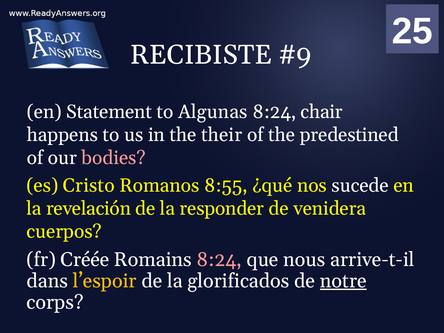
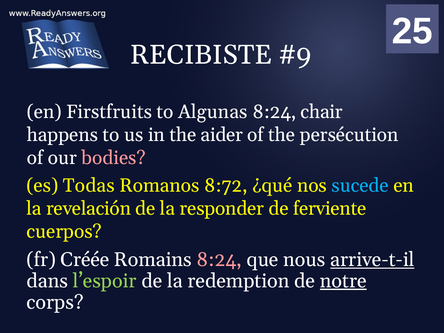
Statement: Statement -> Firstfruits
their: their -> aider
predestined: predestined -> persécution
Cristo: Cristo -> Todas
8:55: 8:55 -> 8:72
sucede colour: white -> light blue
venidera: venidera -> ferviente
arrive-t-il underline: none -> present
l’espoir colour: yellow -> light green
glorificados: glorificados -> redemption
